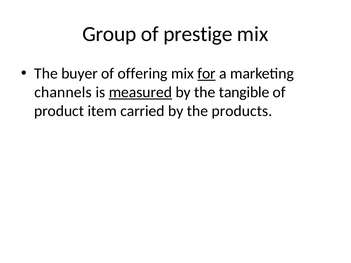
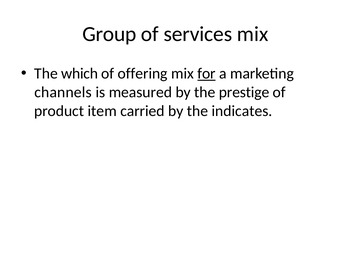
prestige: prestige -> services
buyer: buyer -> which
measured underline: present -> none
tangible: tangible -> prestige
products: products -> indicates
